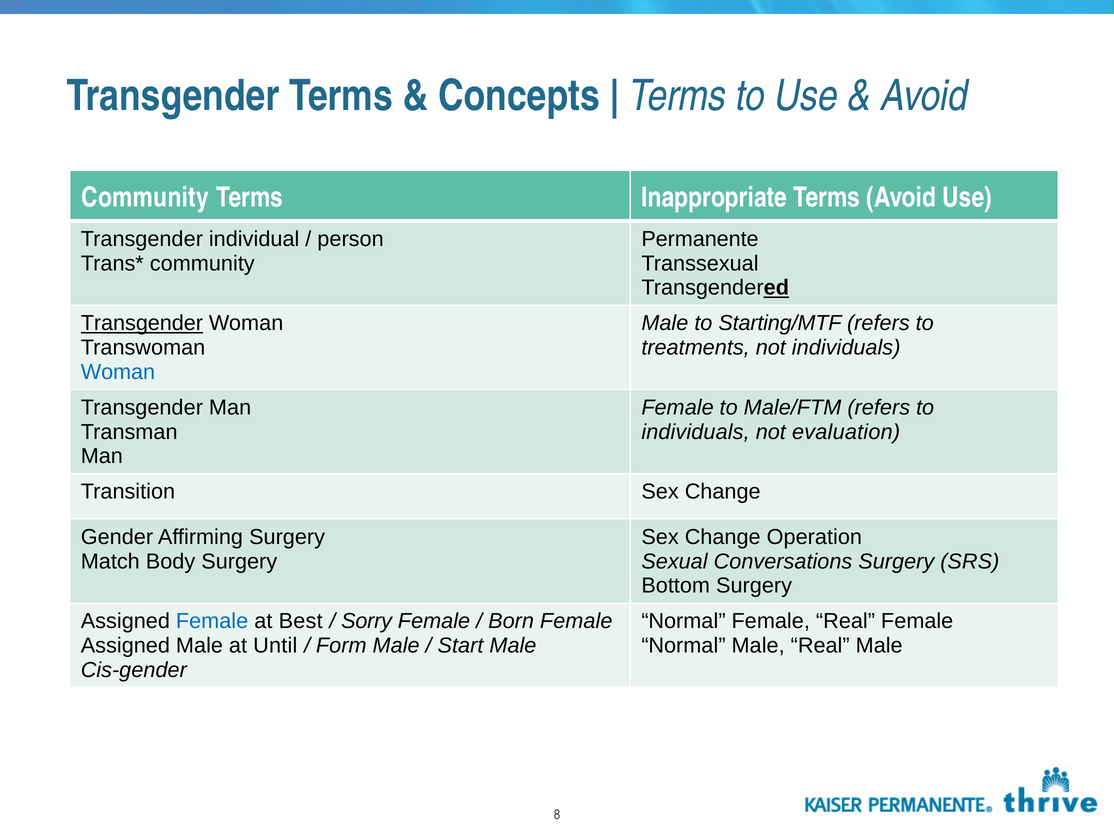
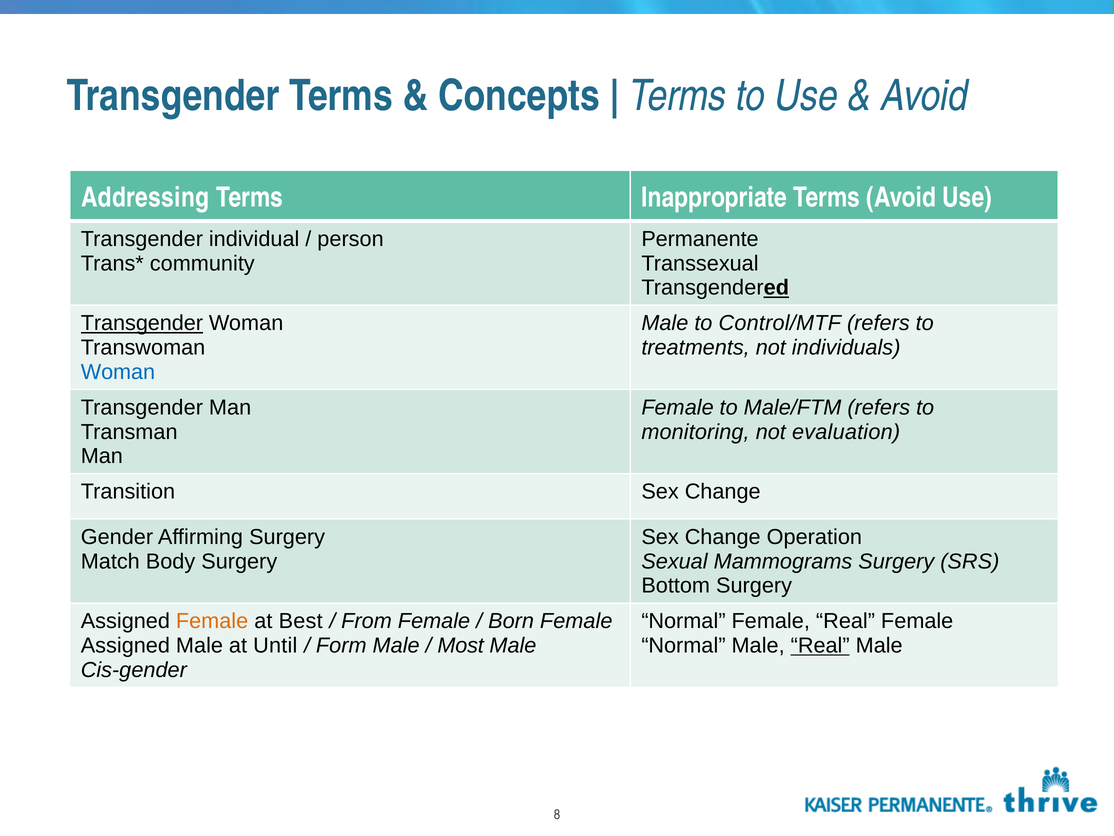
Community at (145, 197): Community -> Addressing
Starting/MTF: Starting/MTF -> Control/MTF
individuals at (696, 432): individuals -> monitoring
Conversations: Conversations -> Mammograms
Female at (212, 621) colour: blue -> orange
Sorry: Sorry -> From
Start: Start -> Most
Real at (820, 645) underline: none -> present
